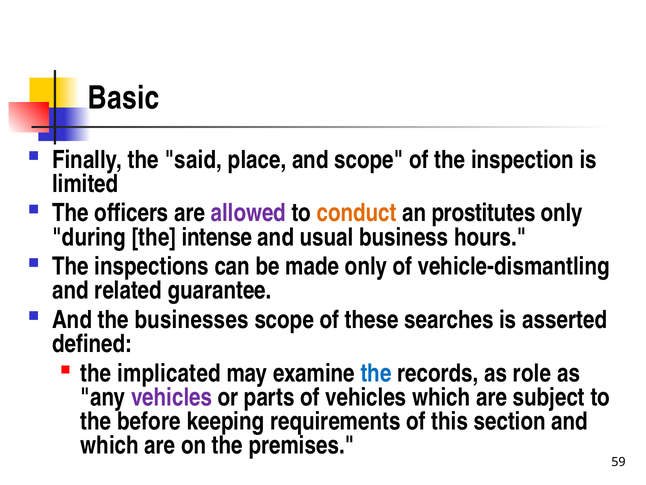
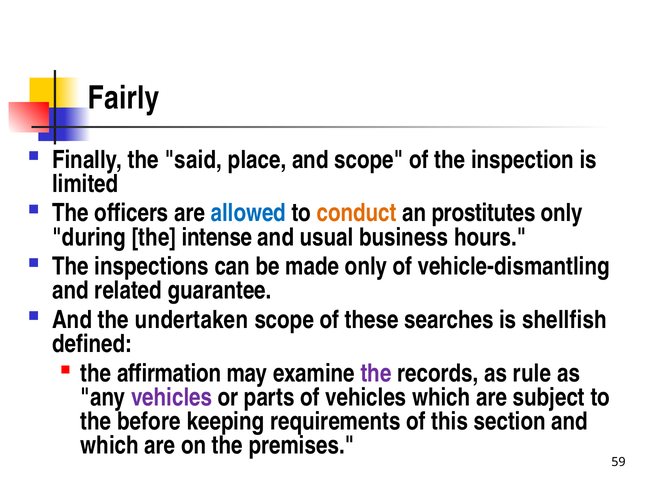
Basic: Basic -> Fairly
allowed colour: purple -> blue
businesses: businesses -> undertaken
asserted: asserted -> shellfish
implicated: implicated -> affirmation
the at (376, 373) colour: blue -> purple
role: role -> rule
